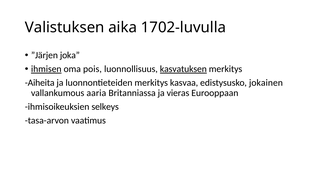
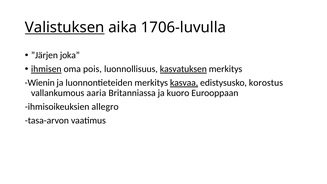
Valistuksen underline: none -> present
1702-luvulla: 1702-luvulla -> 1706-luvulla
Aiheita: Aiheita -> Wienin
kasvaa underline: none -> present
jokainen: jokainen -> korostus
vieras: vieras -> kuoro
selkeys: selkeys -> allegro
